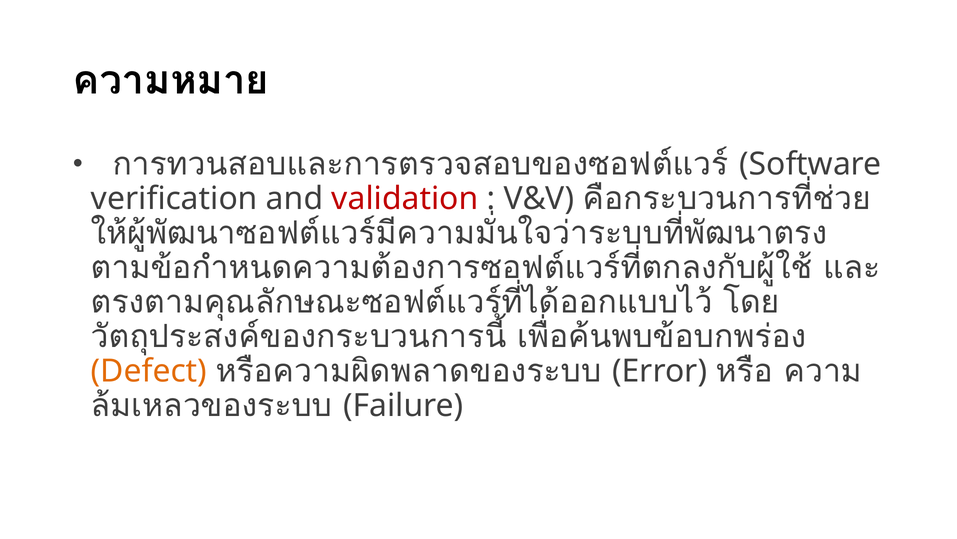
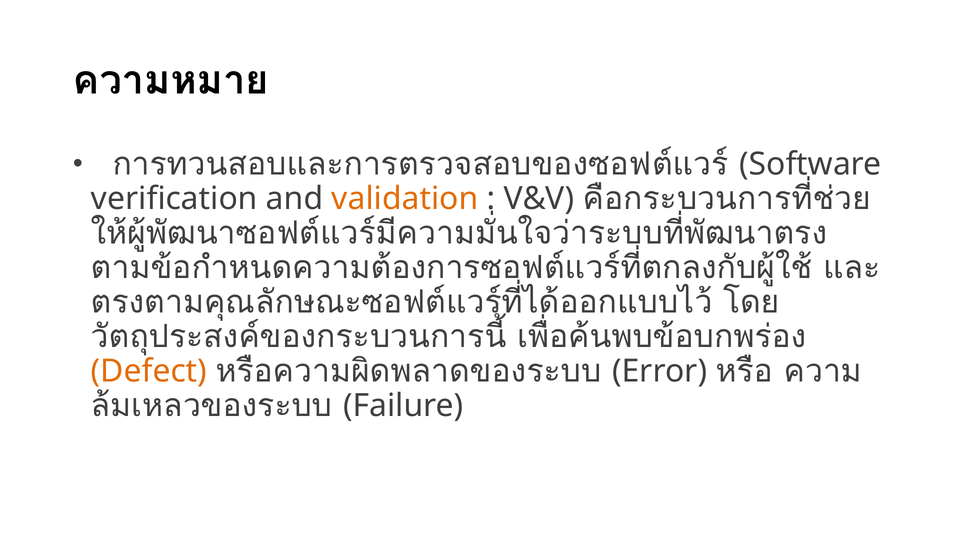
validation colour: red -> orange
